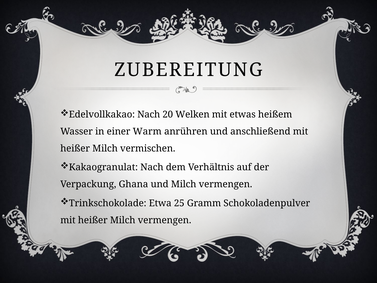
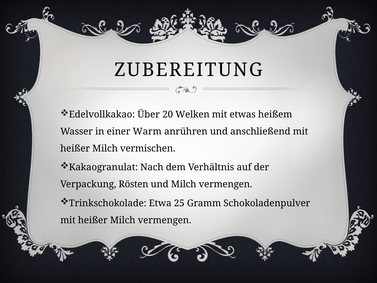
Edelvollkakao Nach: Nach -> Über
Ghana: Ghana -> Rösten
